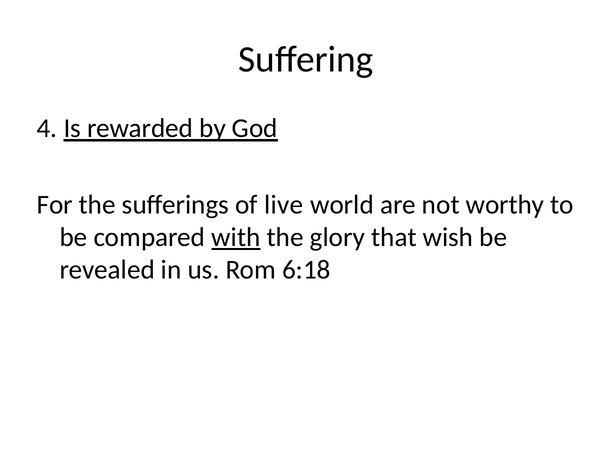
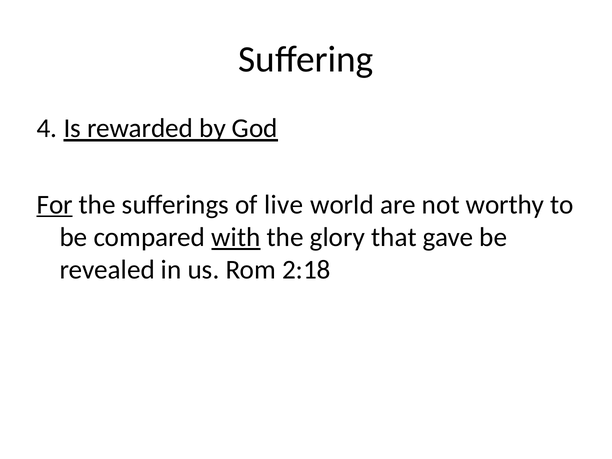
For underline: none -> present
wish: wish -> gave
6:18: 6:18 -> 2:18
